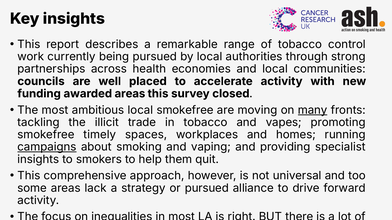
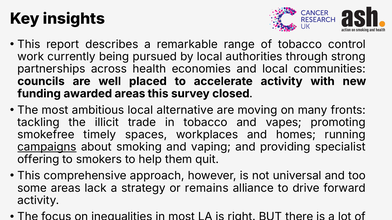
local smokefree: smokefree -> alternative
many underline: present -> none
insights at (38, 160): insights -> offering
or pursued: pursued -> remains
